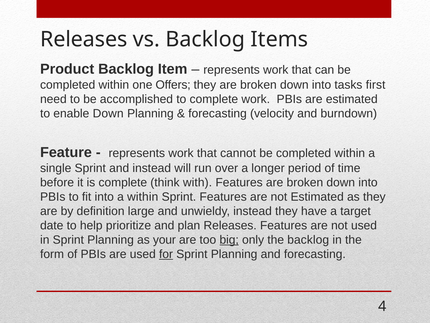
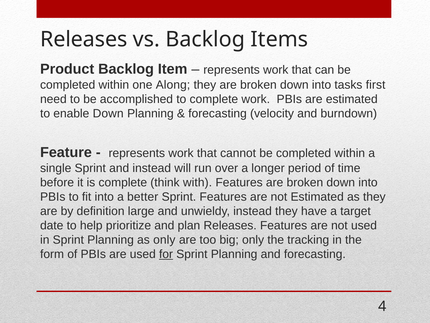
Offers: Offers -> Along
a within: within -> better
as your: your -> only
big underline: present -> none
the backlog: backlog -> tracking
